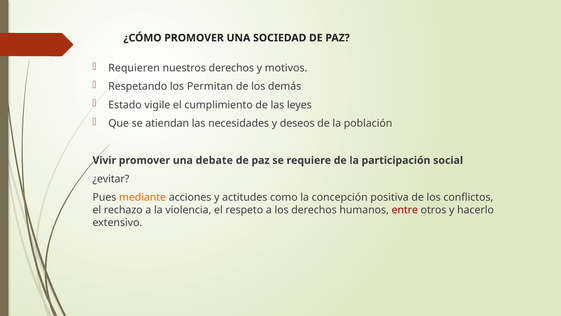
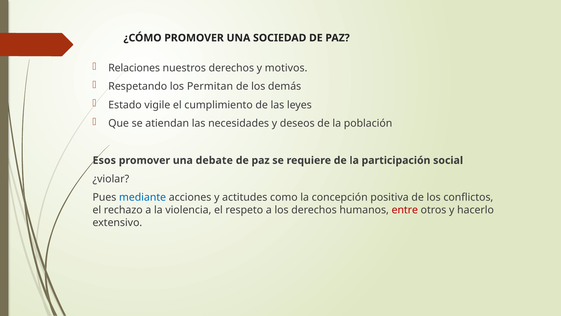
Requieren: Requieren -> Relaciones
Vivir: Vivir -> Esos
¿evitar: ¿evitar -> ¿violar
mediante colour: orange -> blue
